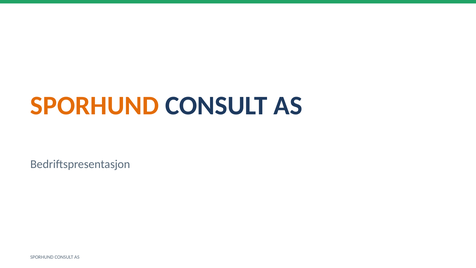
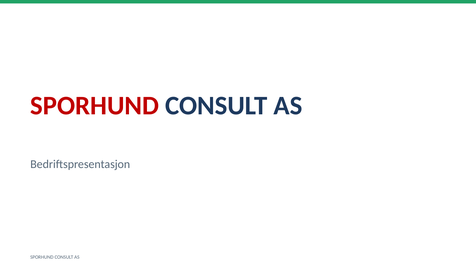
SPORHUND at (95, 106) colour: orange -> red
